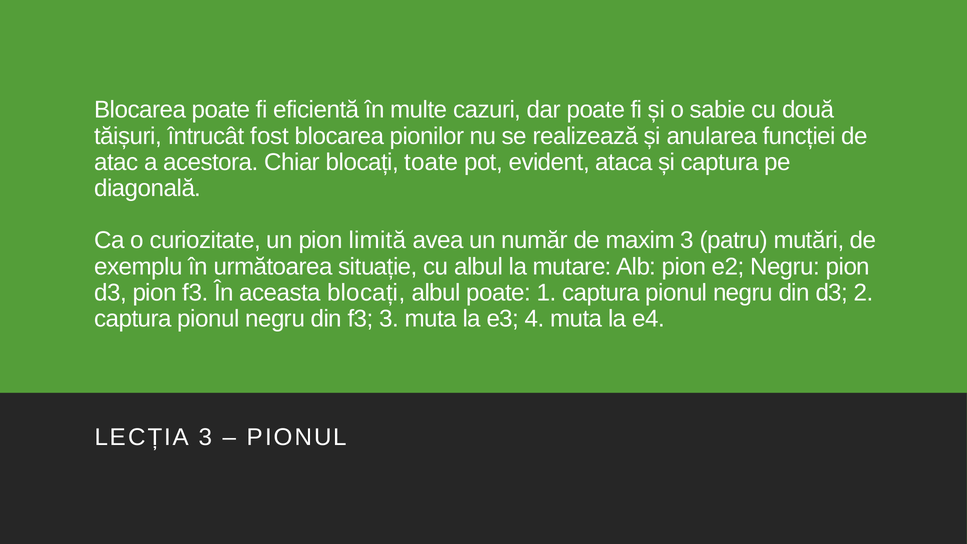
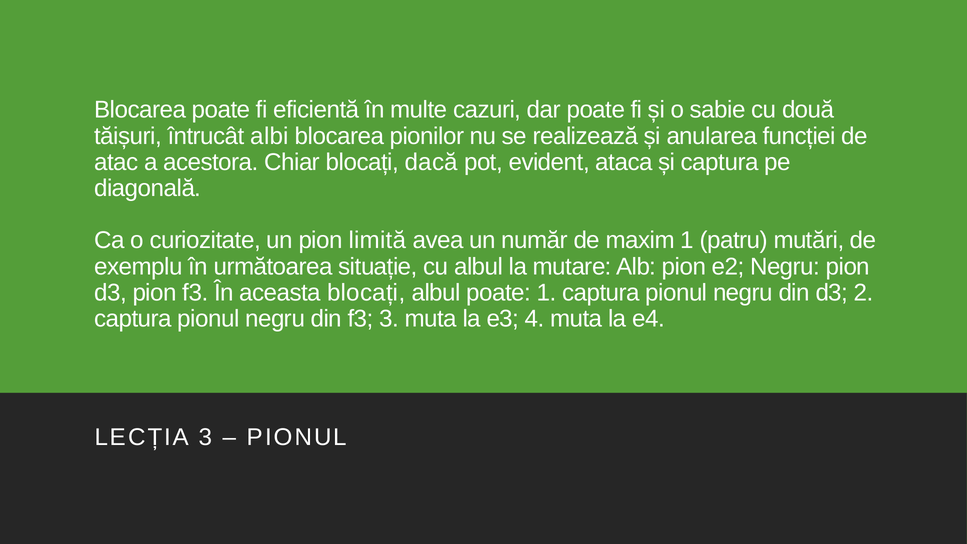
fost: fost -> albi
toate: toate -> dacă
maxim 3: 3 -> 1
